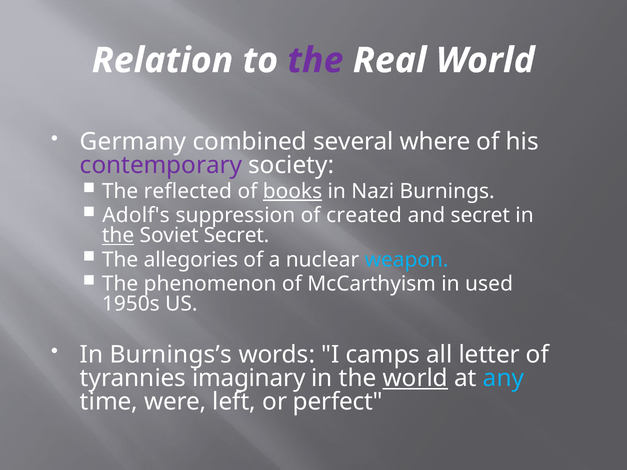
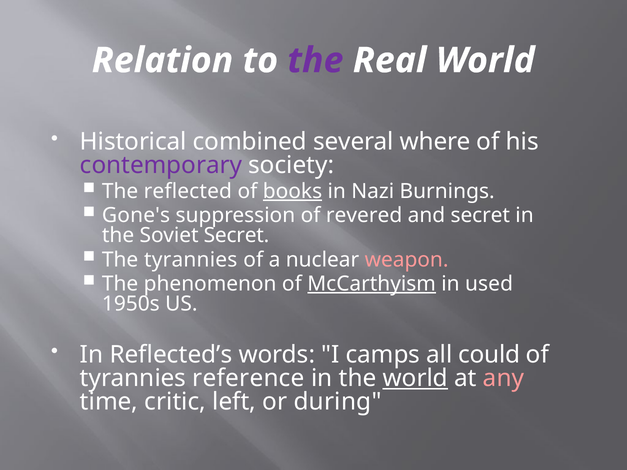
Germany: Germany -> Historical
Adolf's: Adolf's -> Gone's
created: created -> revered
the at (118, 236) underline: present -> none
The allegories: allegories -> tyrannies
weapon colour: light blue -> pink
McCarthyism underline: none -> present
Burnings’s: Burnings’s -> Reflected’s
letter: letter -> could
imaginary: imaginary -> reference
any colour: light blue -> pink
were: were -> critic
perfect: perfect -> during
